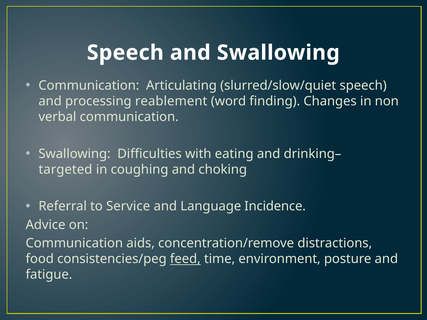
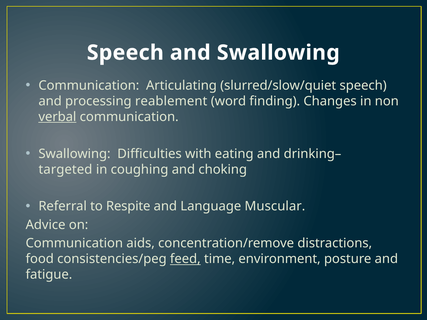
verbal underline: none -> present
Service: Service -> Respite
Incidence: Incidence -> Muscular
